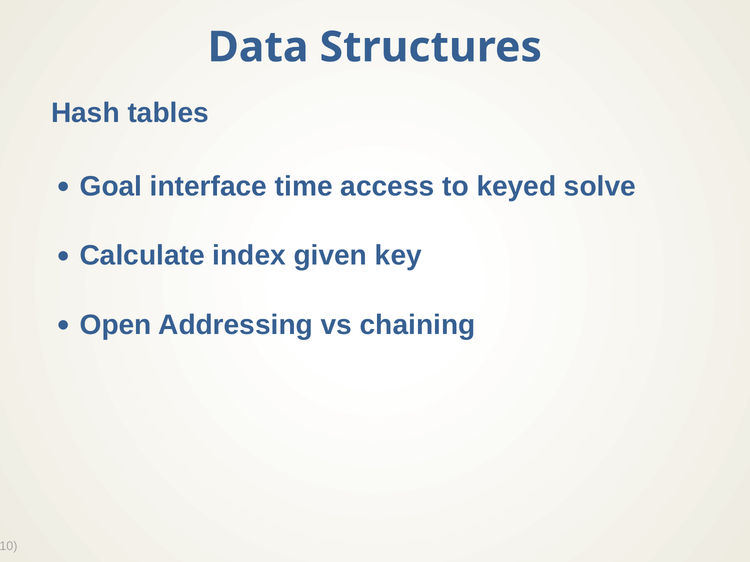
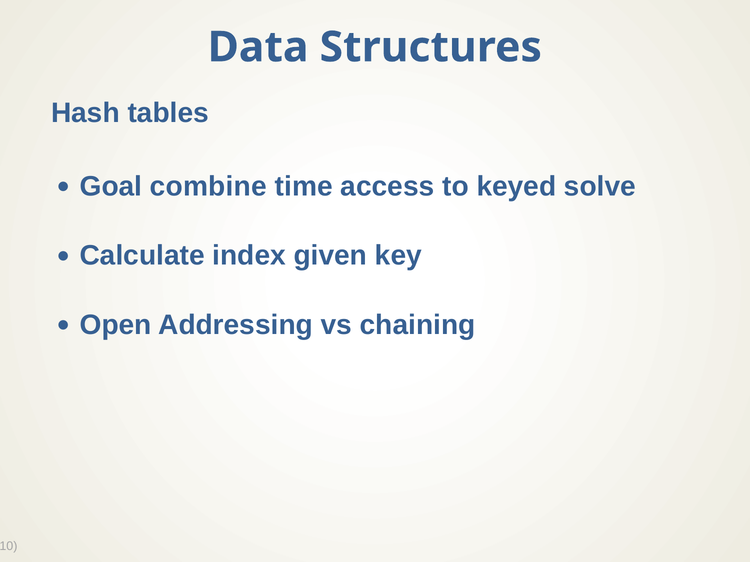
interface: interface -> combine
